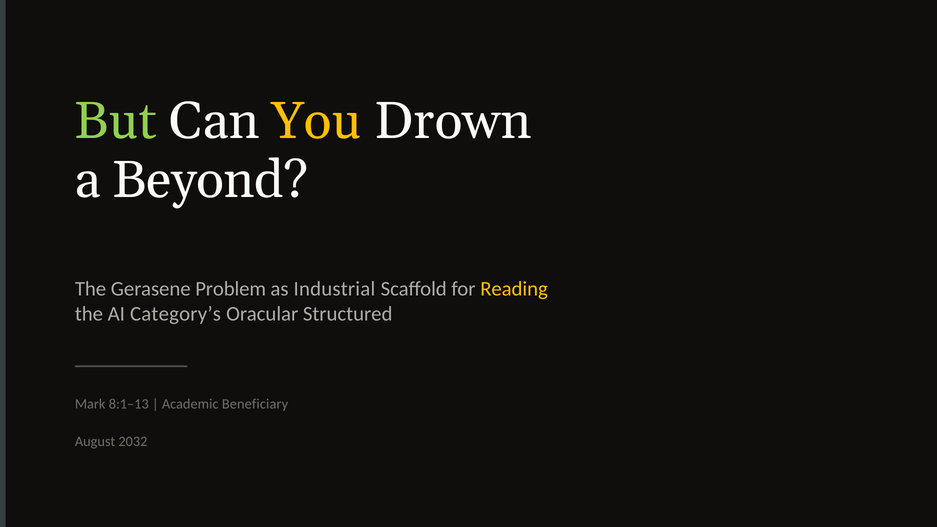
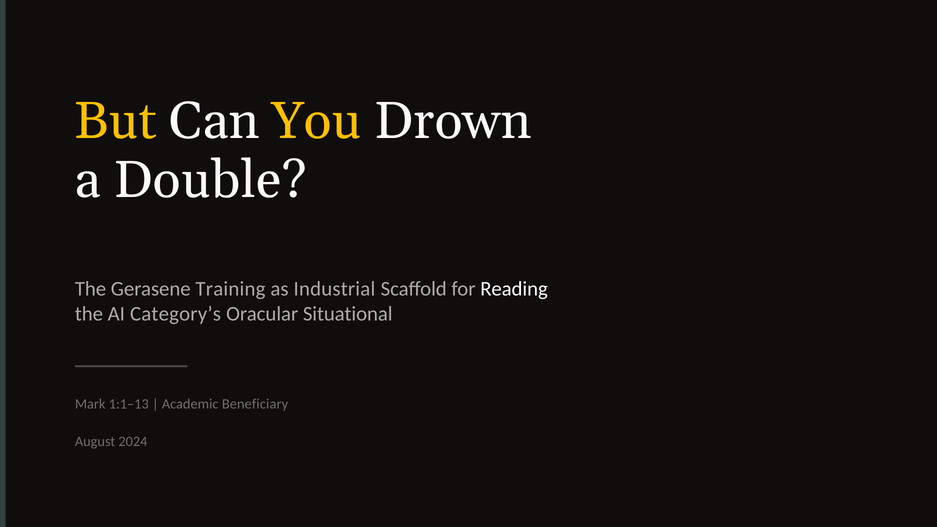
But colour: light green -> yellow
Beyond: Beyond -> Double
Problem: Problem -> Training
Reading colour: yellow -> white
Structured: Structured -> Situational
8:1–13: 8:1–13 -> 1:1–13
2032: 2032 -> 2024
